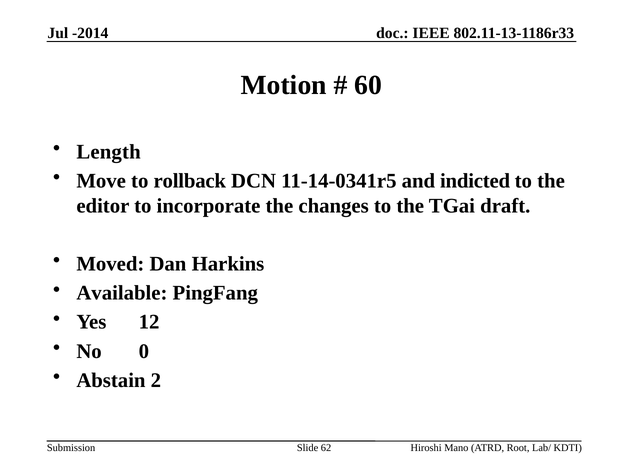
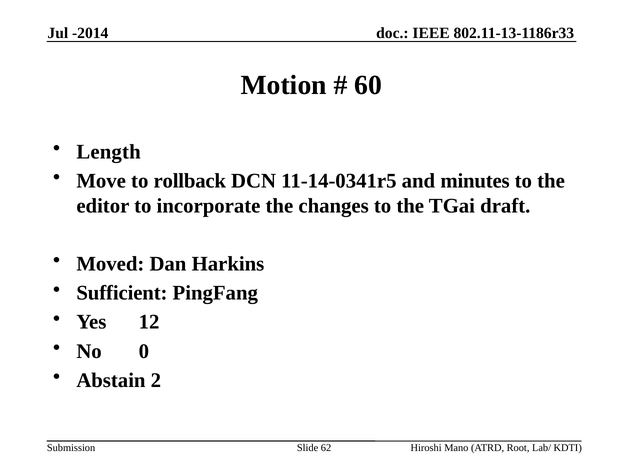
indicted: indicted -> minutes
Available: Available -> Sufficient
